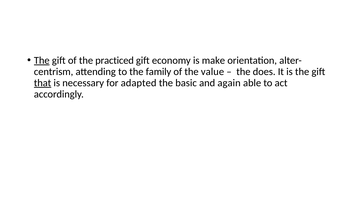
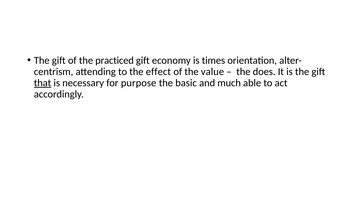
The at (42, 60) underline: present -> none
make: make -> times
family: family -> effect
adapted: adapted -> purpose
again: again -> much
